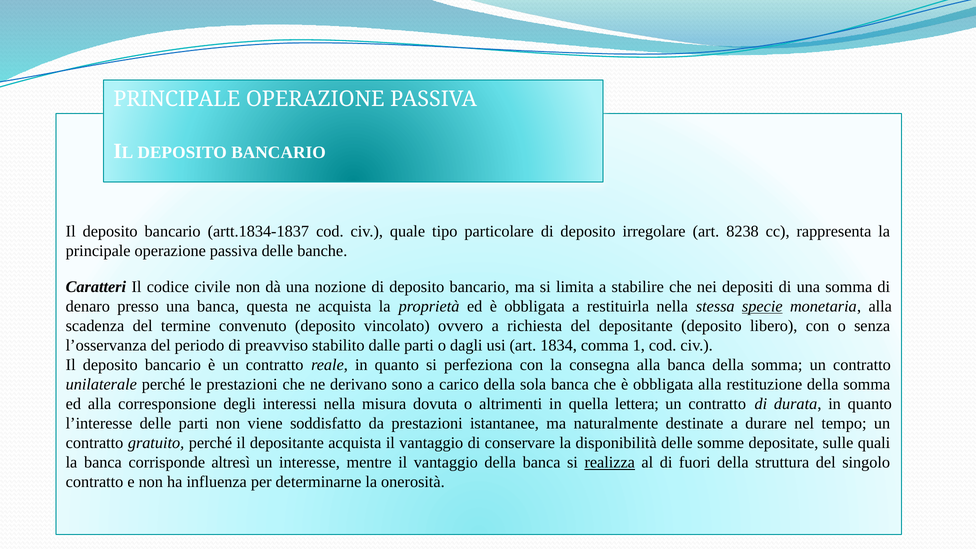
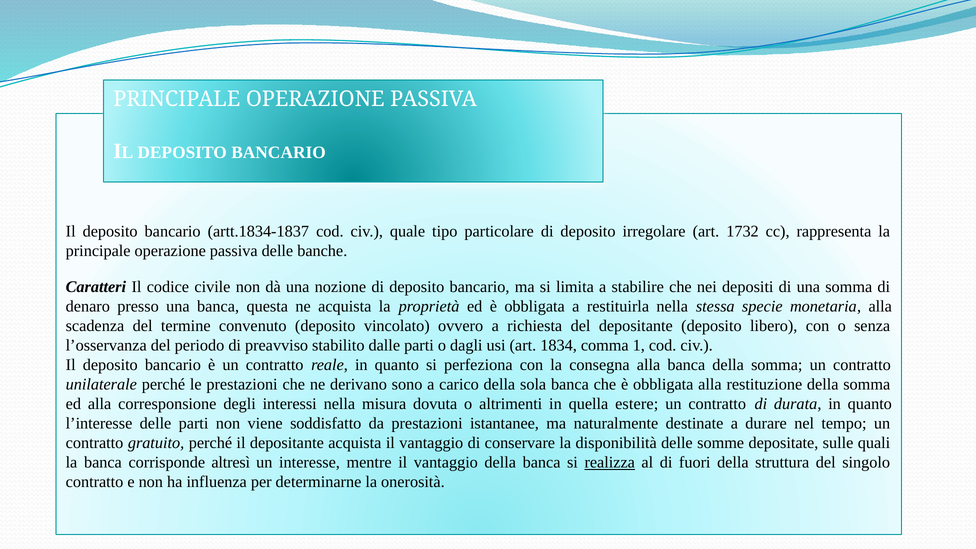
8238: 8238 -> 1732
specie underline: present -> none
lettera: lettera -> estere
